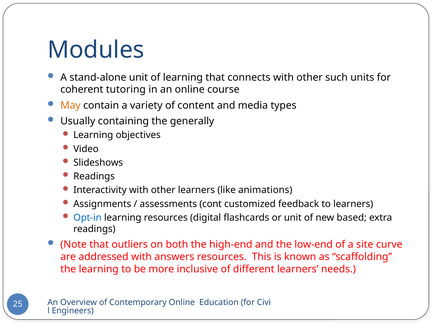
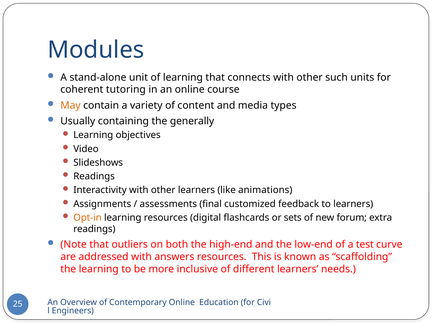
cont: cont -> final
Opt-in colour: blue -> orange
or unit: unit -> sets
based: based -> forum
site: site -> test
